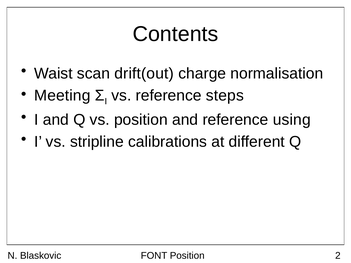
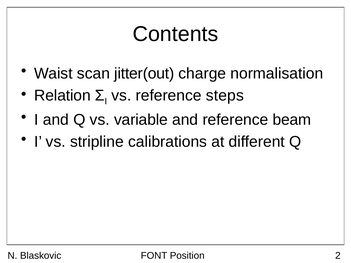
drift(out: drift(out -> jitter(out
Meeting: Meeting -> Relation
vs position: position -> variable
using: using -> beam
